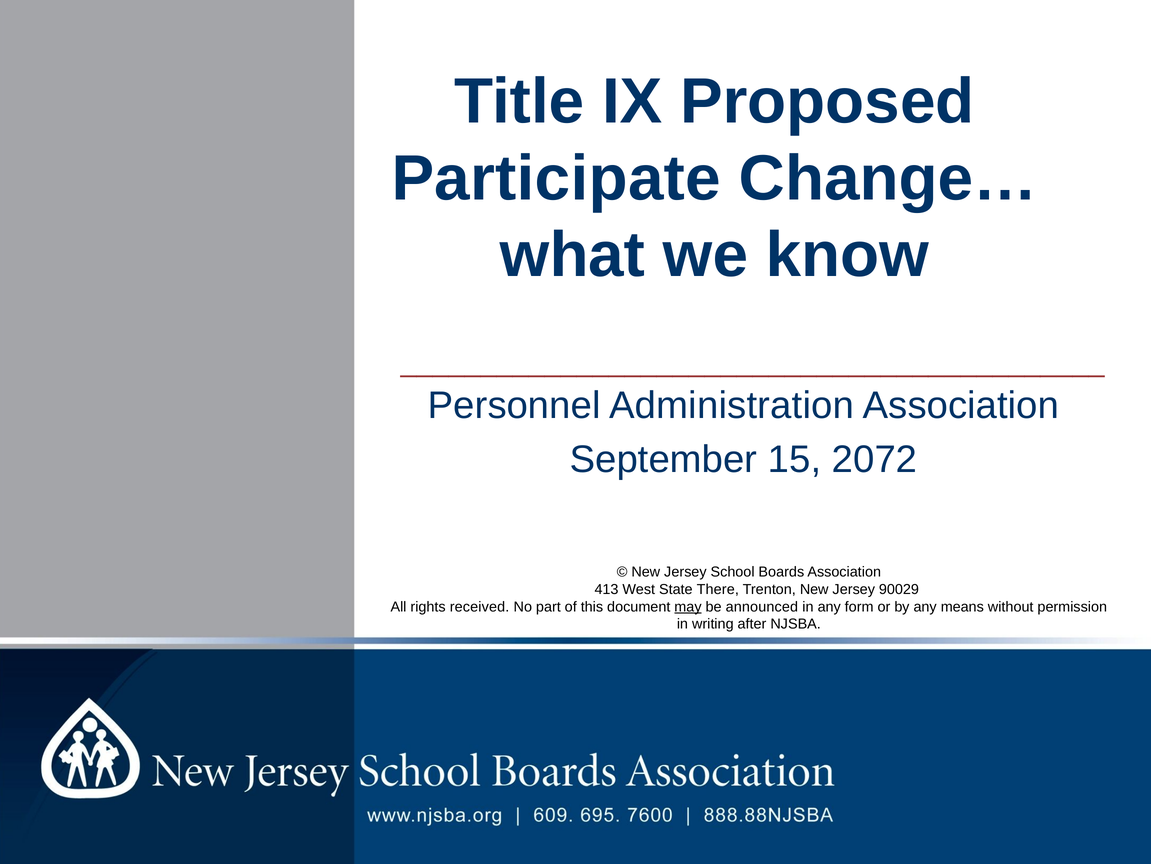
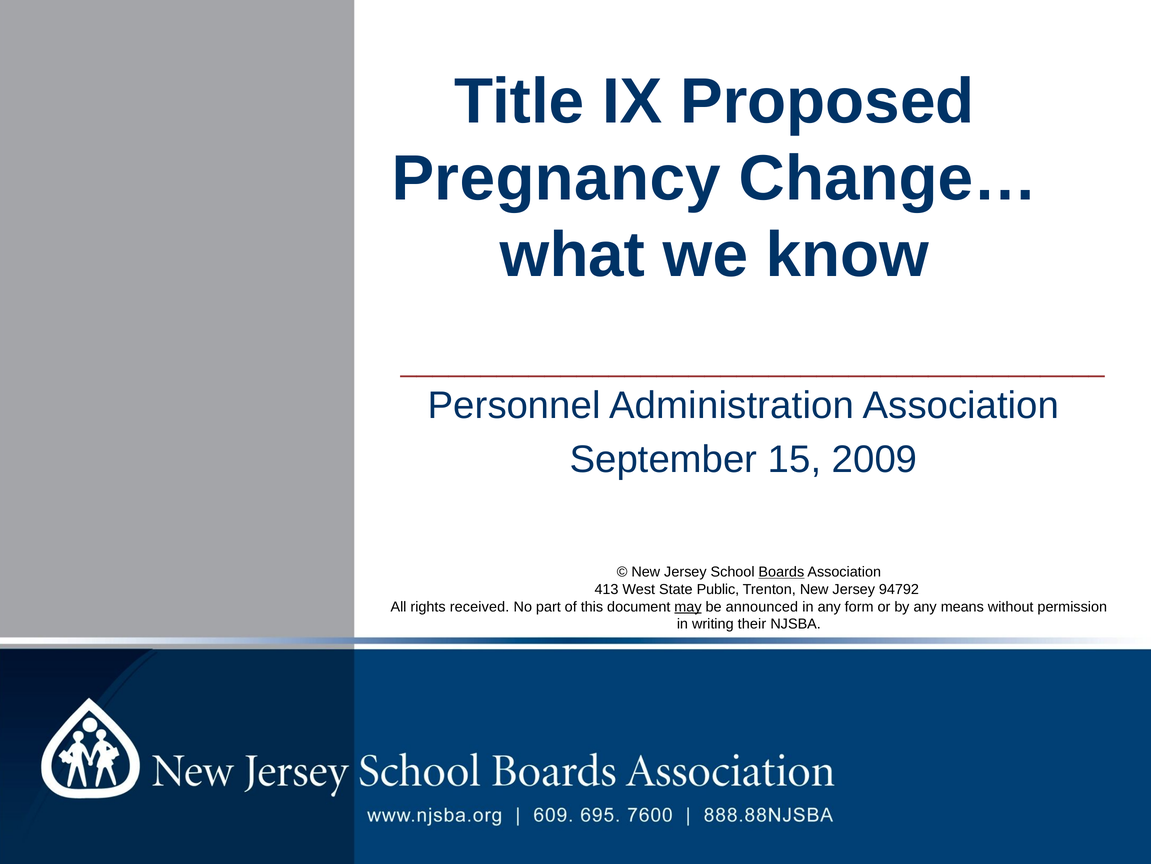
Participate: Participate -> Pregnancy
2072: 2072 -> 2009
Boards underline: none -> present
There: There -> Public
90029: 90029 -> 94792
after: after -> their
